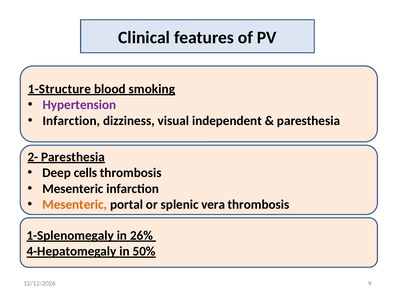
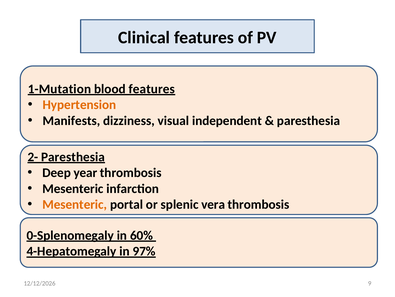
1-Structure: 1-Structure -> 1-Mutation
blood smoking: smoking -> features
Hypertension colour: purple -> orange
Infarction at (71, 120): Infarction -> Manifests
cells: cells -> year
1-Splenomegaly: 1-Splenomegaly -> 0-Splenomegaly
26%: 26% -> 60%
50%: 50% -> 97%
